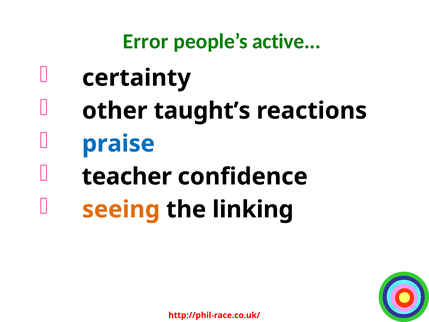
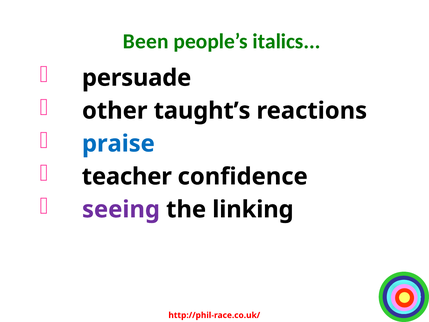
Error: Error -> Been
active: active -> italics
certainty: certainty -> persuade
seeing colour: orange -> purple
